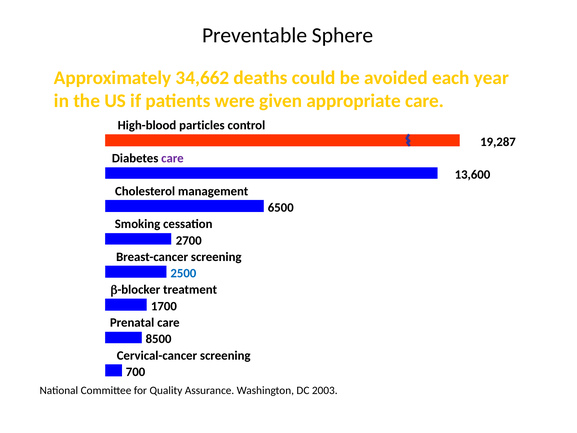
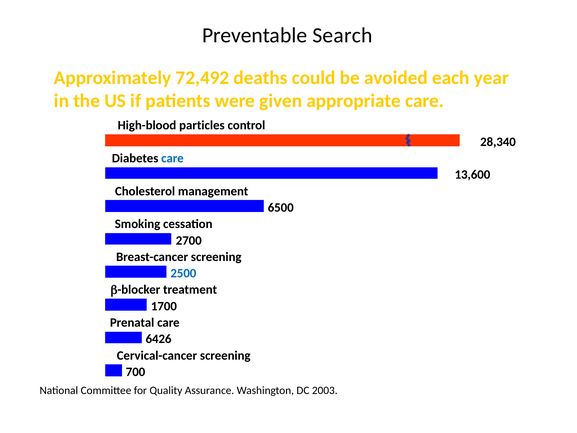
Sphere: Sphere -> Search
34,662: 34,662 -> 72,492
19,287: 19,287 -> 28,340
care at (172, 158) colour: purple -> blue
8500: 8500 -> 6426
